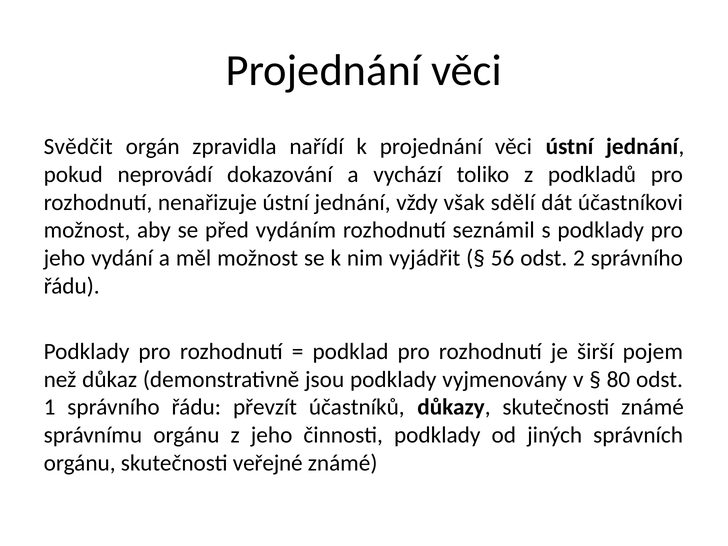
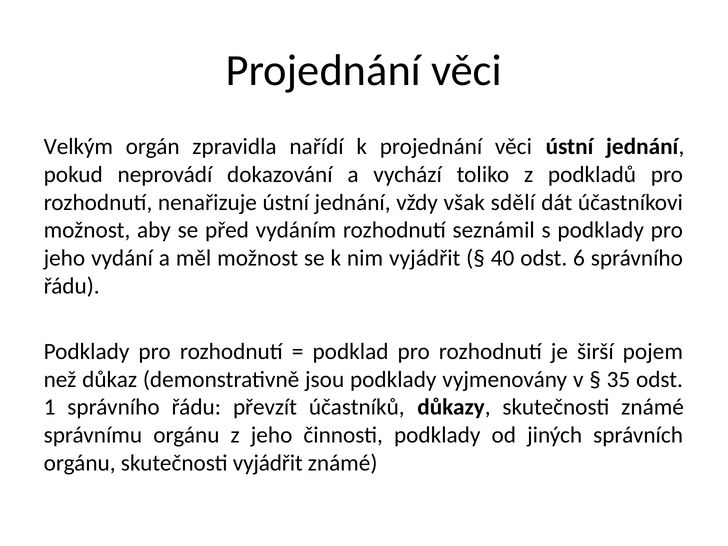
Svědčit: Svědčit -> Velkým
56: 56 -> 40
2: 2 -> 6
80: 80 -> 35
skutečnosti veřejné: veřejné -> vyjádřit
